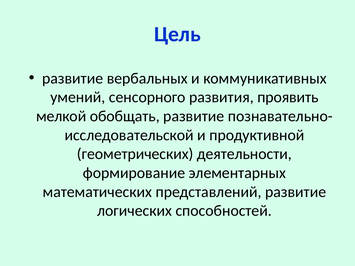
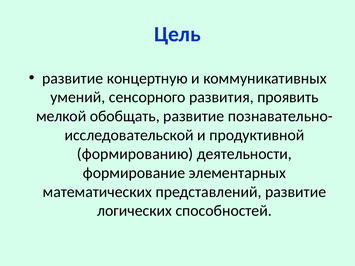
вербальных: вербальных -> концертную
геометрических: геометрических -> формированию
